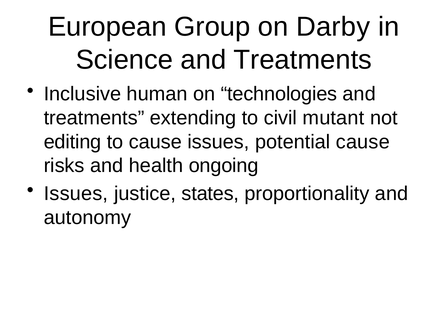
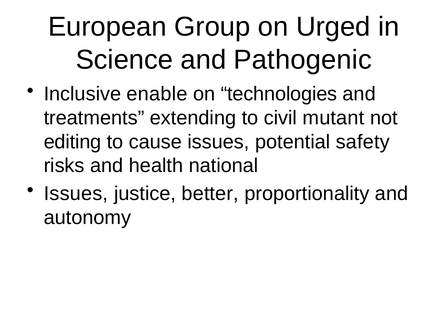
Darby: Darby -> Urged
Science and Treatments: Treatments -> Pathogenic
human: human -> enable
potential cause: cause -> safety
ongoing: ongoing -> national
states: states -> better
